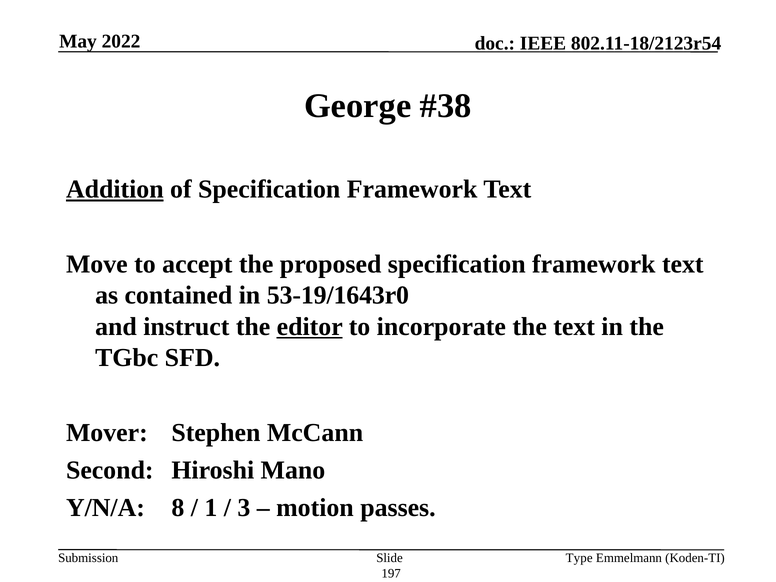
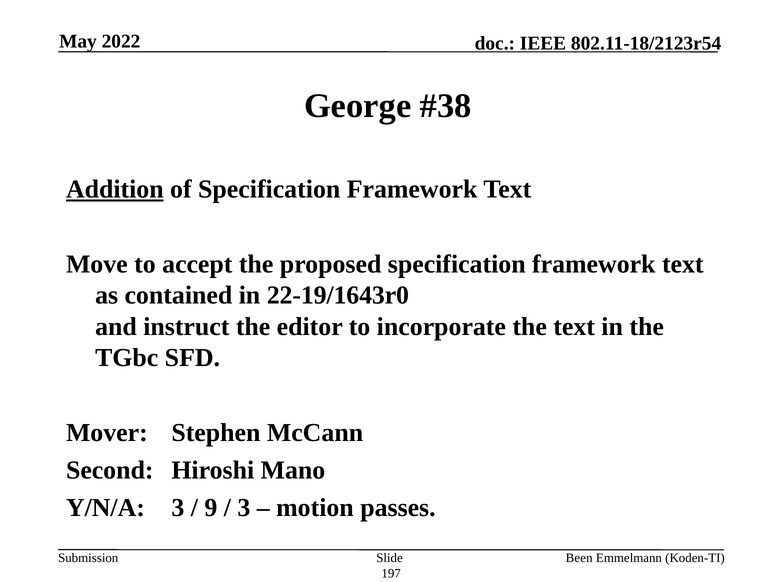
53-19/1643r0: 53-19/1643r0 -> 22-19/1643r0
editor underline: present -> none
Y/N/A 8: 8 -> 3
1: 1 -> 9
Type: Type -> Been
